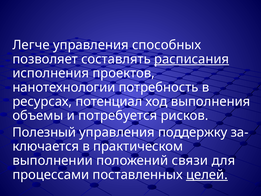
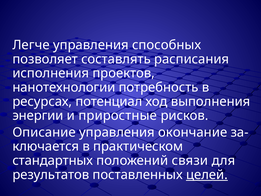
расписания underline: present -> none
объемы: объемы -> энергии
потребуется: потребуется -> приростные
Полезный: Полезный -> Описание
поддержку: поддержку -> окончание
выполнении: выполнении -> стандартных
процессами: процессами -> результатов
